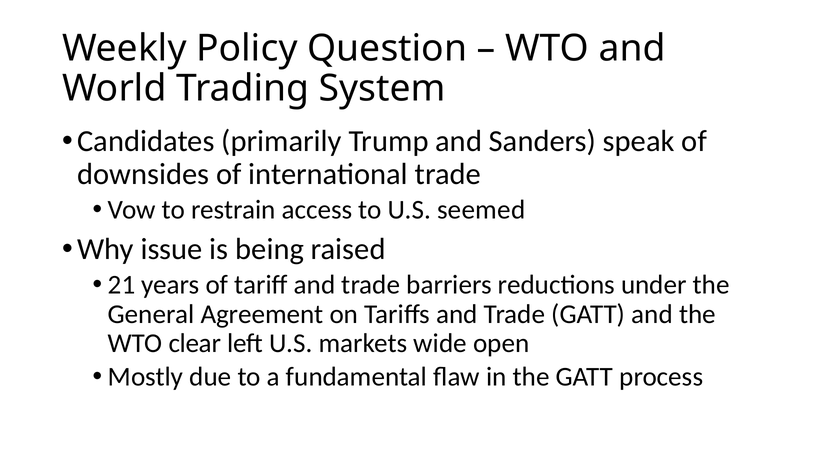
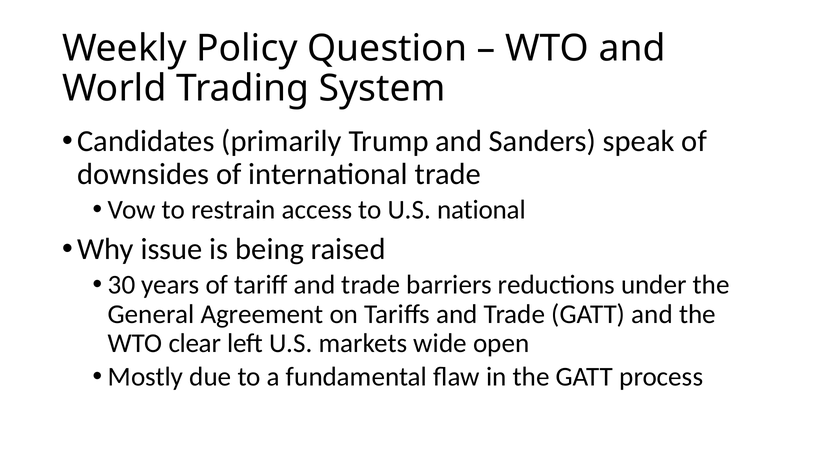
seemed: seemed -> national
21: 21 -> 30
